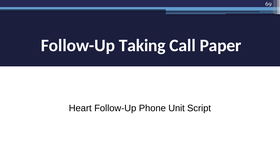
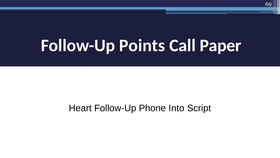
Taking: Taking -> Points
Unit: Unit -> Into
